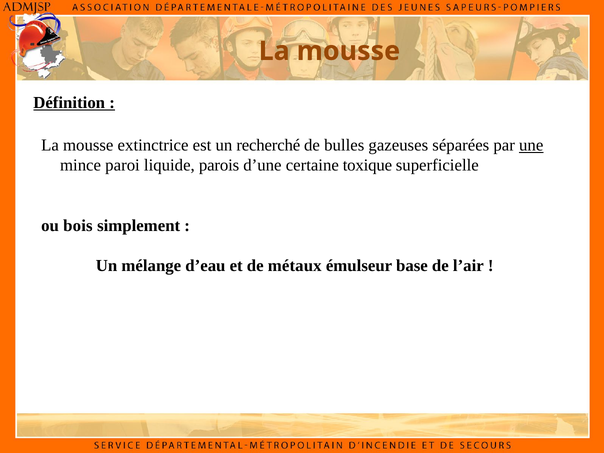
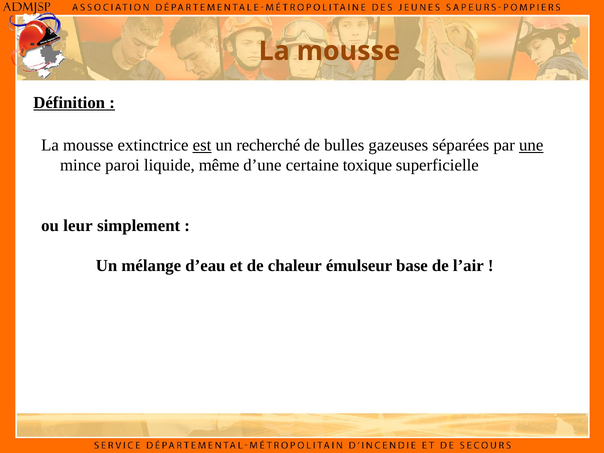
est underline: none -> present
parois: parois -> même
bois: bois -> leur
métaux: métaux -> chaleur
